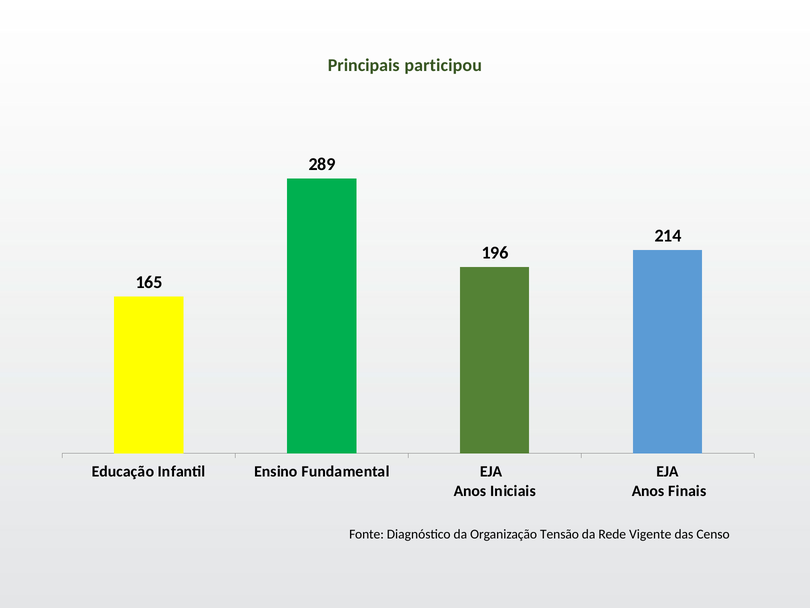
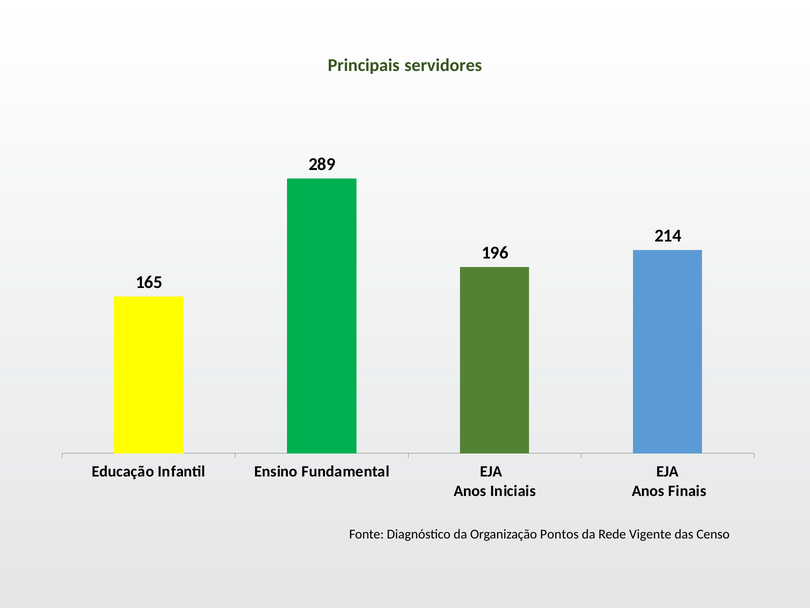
participou: participou -> servidores
Tensão: Tensão -> Pontos
